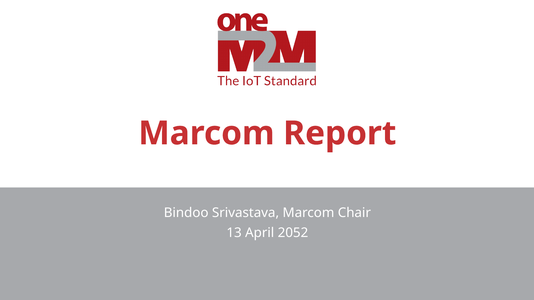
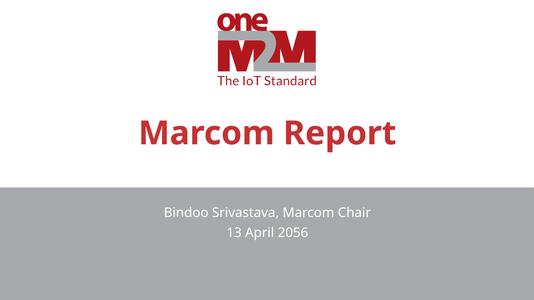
2052: 2052 -> 2056
